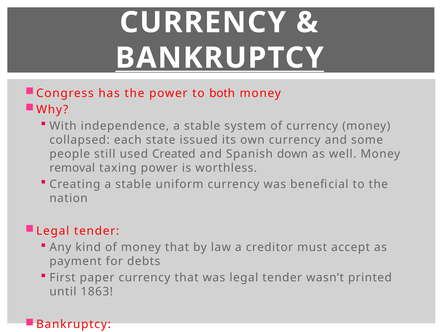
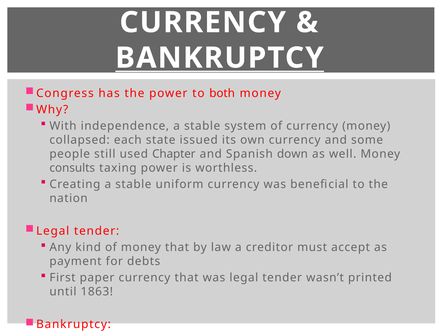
Created: Created -> Chapter
removal: removal -> consults
